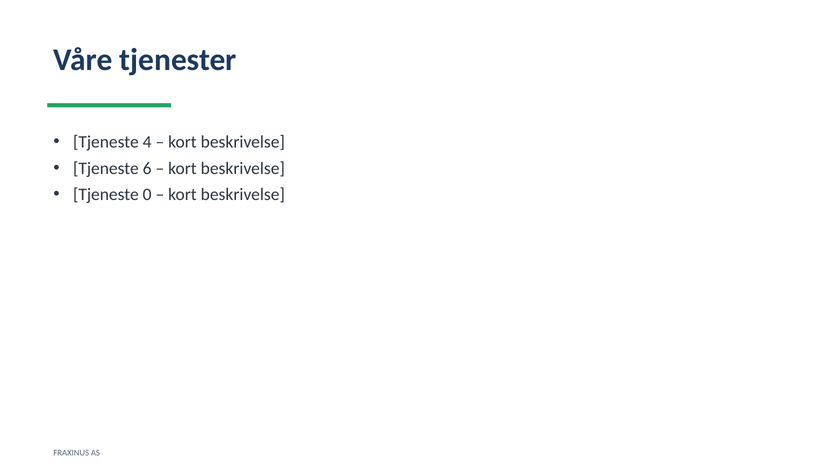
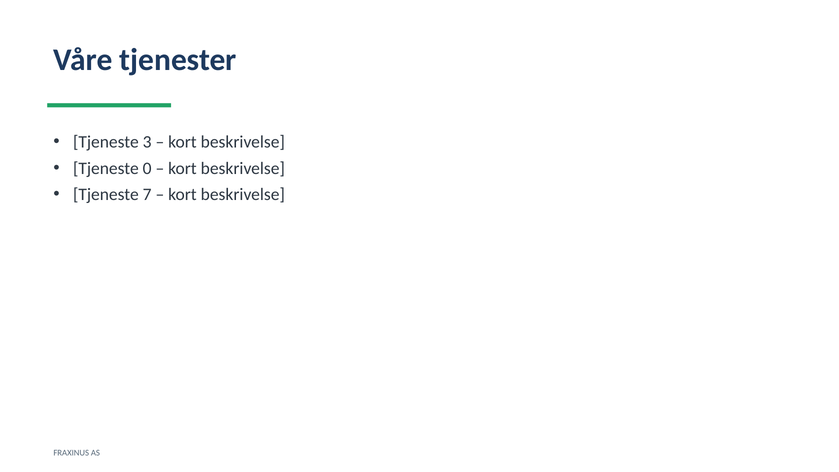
4: 4 -> 3
6: 6 -> 0
0: 0 -> 7
